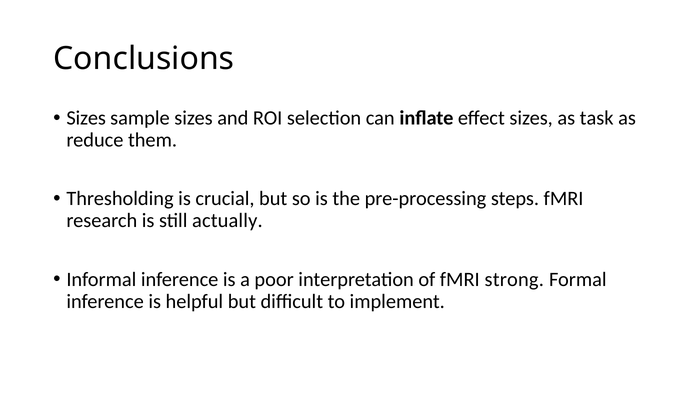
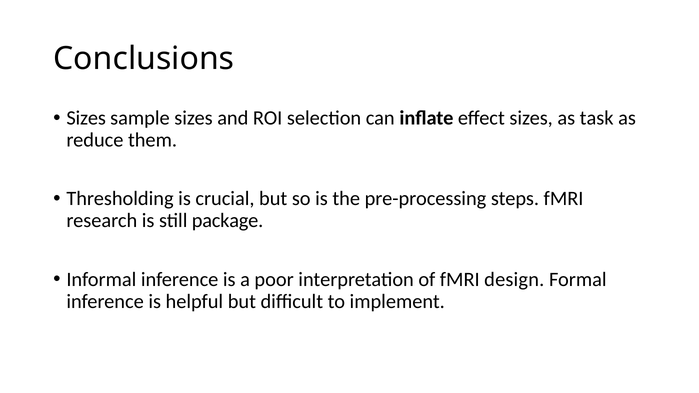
actually: actually -> package
strong: strong -> design
